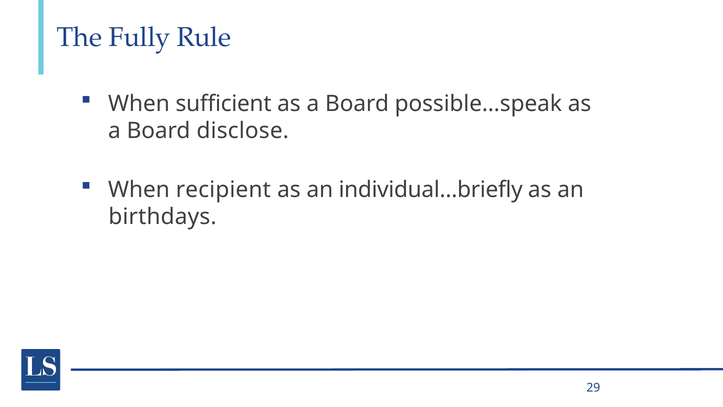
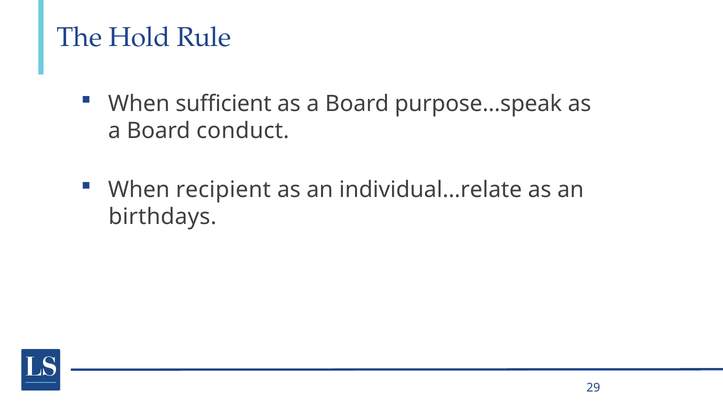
Fully: Fully -> Hold
possible…speak: possible…speak -> purpose…speak
disclose: disclose -> conduct
individual…briefly: individual…briefly -> individual…relate
